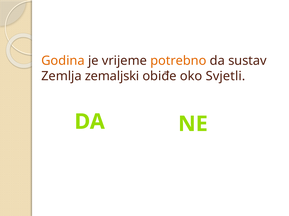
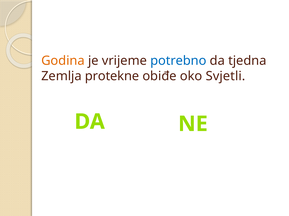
potrebno colour: orange -> blue
sustav: sustav -> tjedna
zemaljski: zemaljski -> protekne
